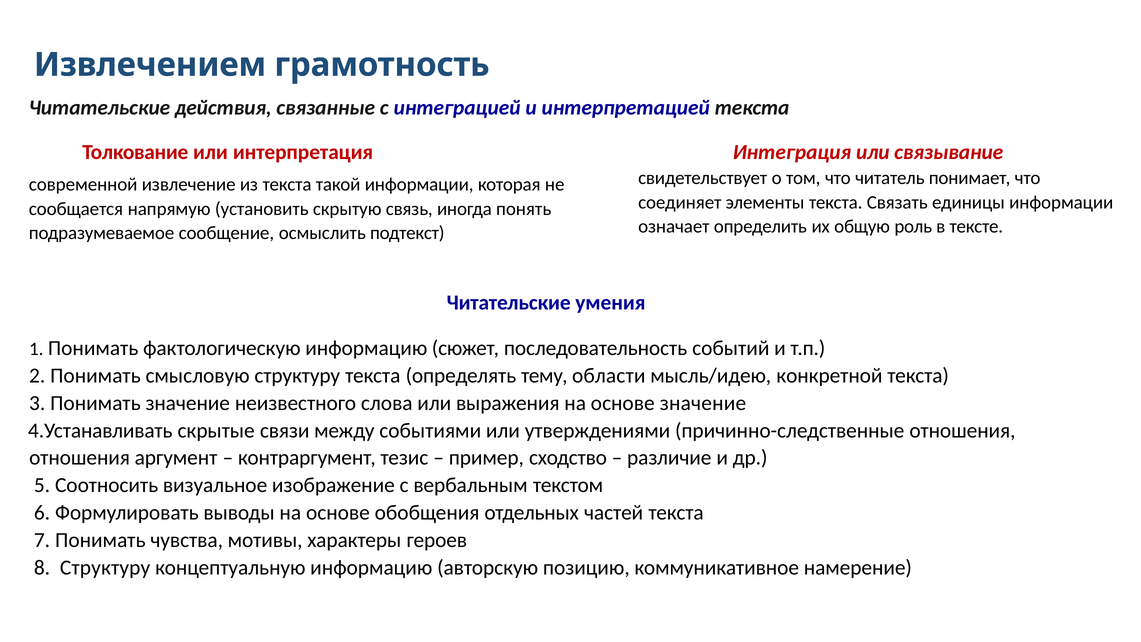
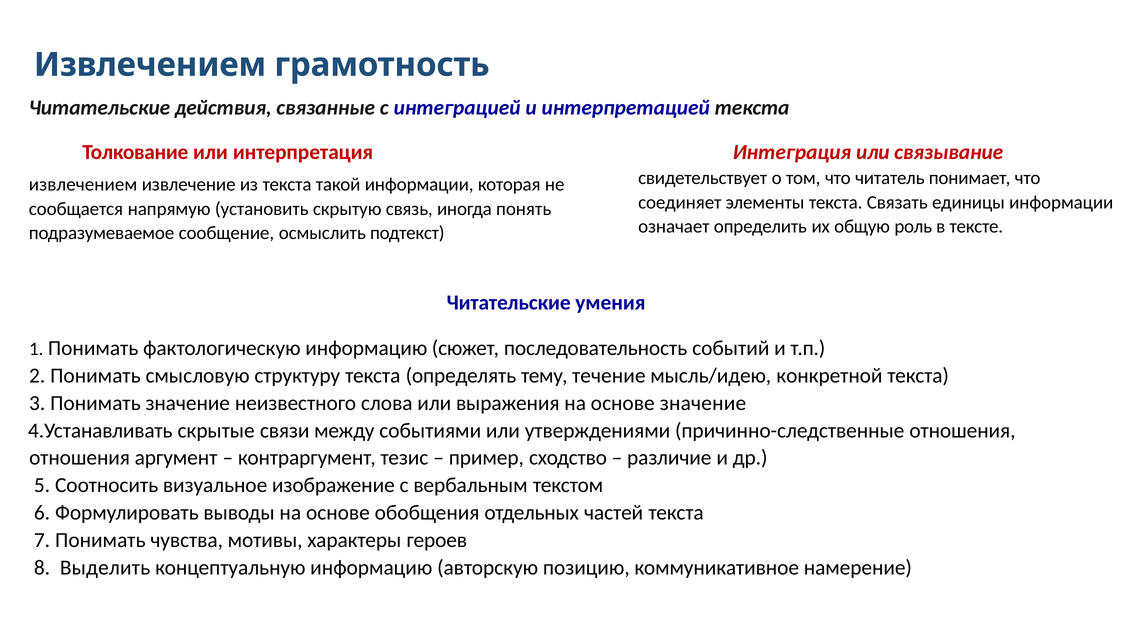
современной at (83, 184): современной -> извлечением
области: области -> течение
Структуру at (105, 568): Структуру -> Выделить
